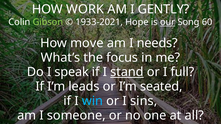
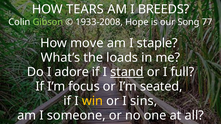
WORK: WORK -> TEARS
GENTLY: GENTLY -> BREEDS
1933-2021: 1933-2021 -> 1933-2008
our underline: present -> none
60: 60 -> 77
needs: needs -> staple
focus: focus -> loads
speak: speak -> adore
leads: leads -> focus
win colour: light blue -> yellow
